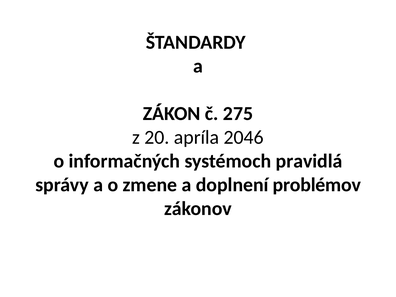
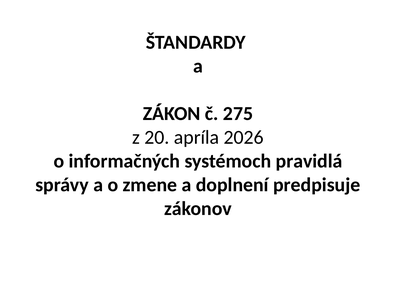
2046: 2046 -> 2026
problémov: problémov -> predpisuje
